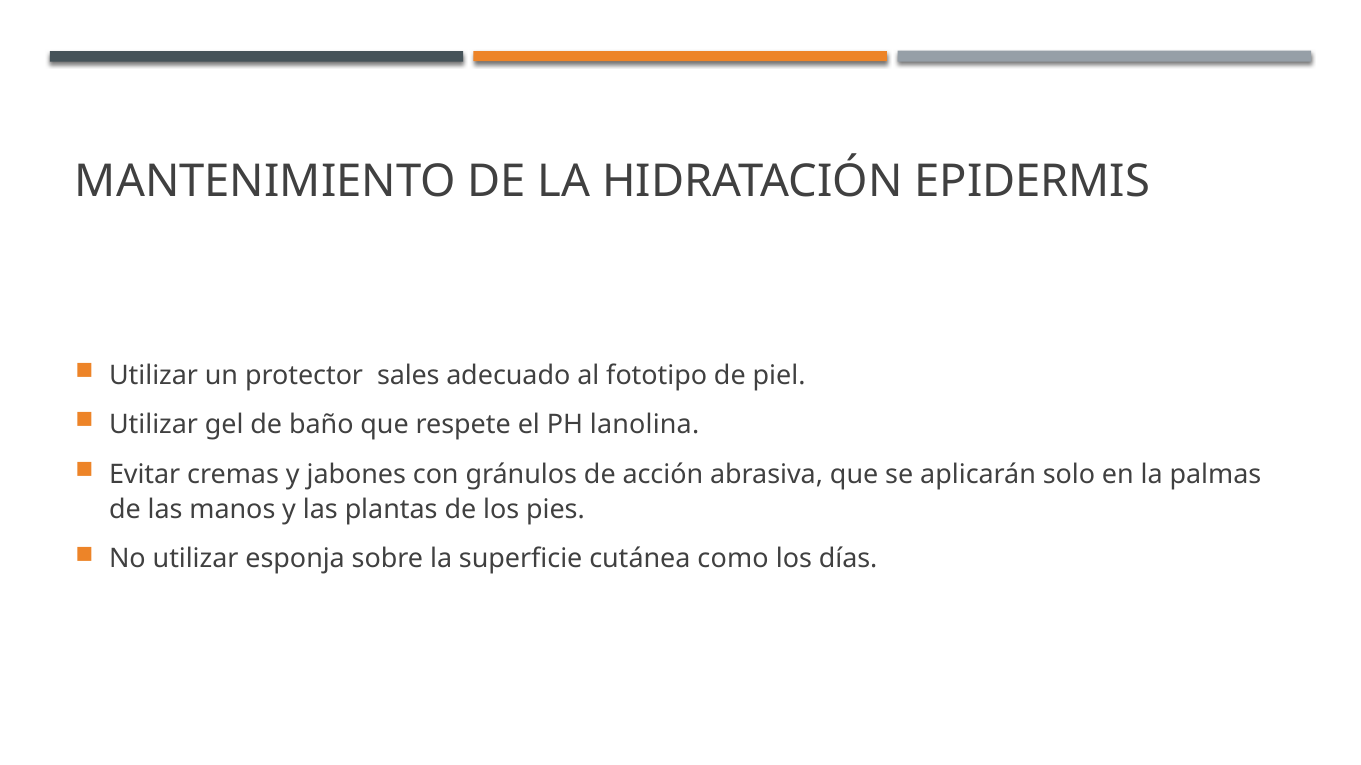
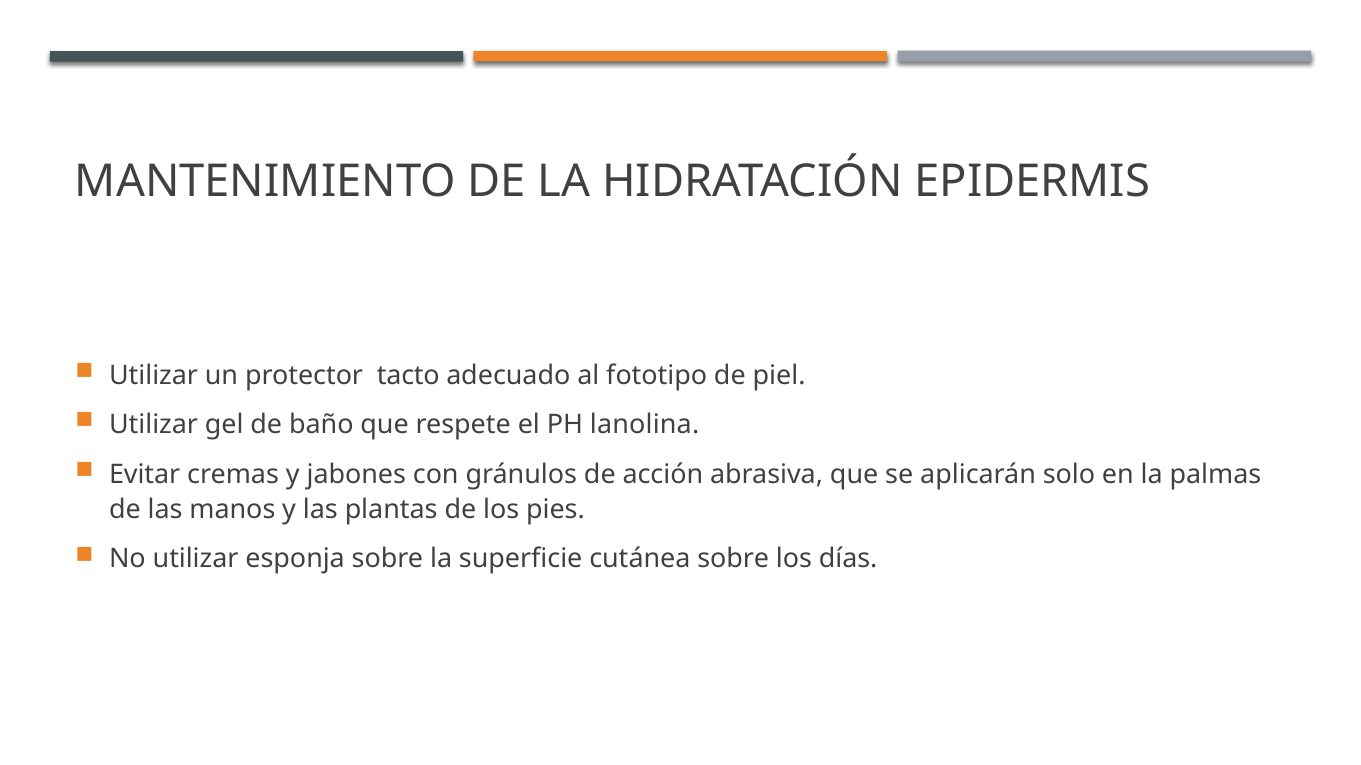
sales: sales -> tacto
cutánea como: como -> sobre
